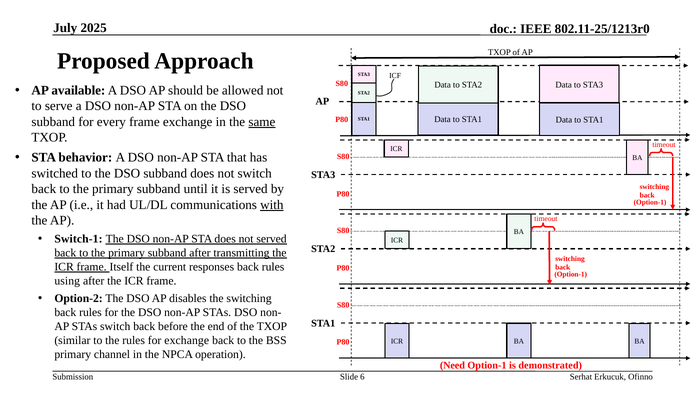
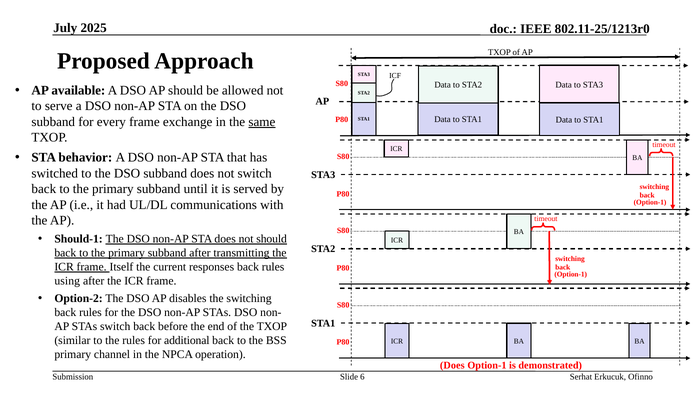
with underline: present -> none
Switch-1: Switch-1 -> Should-1
not served: served -> should
for exchange: exchange -> additional
Need at (452, 365): Need -> Does
